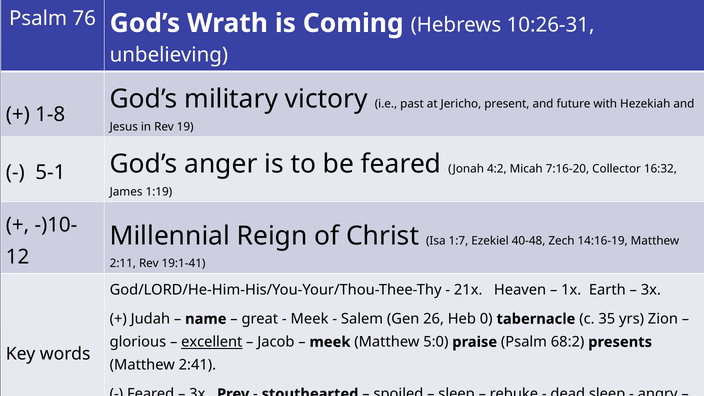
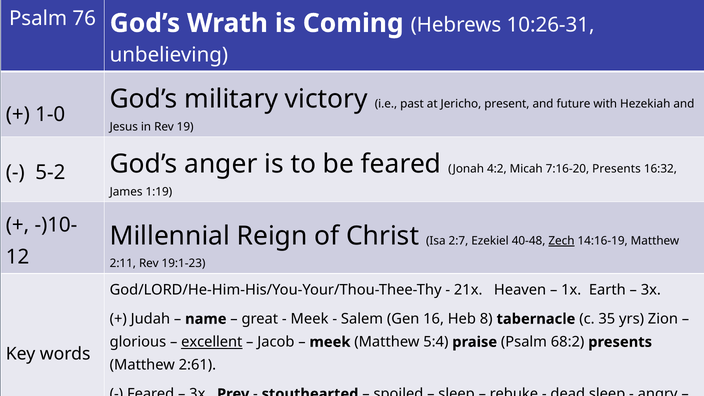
1-8: 1-8 -> 1-0
5-1: 5-1 -> 5-2
7:16-20 Collector: Collector -> Presents
Isa 1:7: 1:7 -> 2:7
Zech underline: none -> present
19:1-41: 19:1-41 -> 19:1-23
26: 26 -> 16
0: 0 -> 8
5:0: 5:0 -> 5:4
2:41: 2:41 -> 2:61
